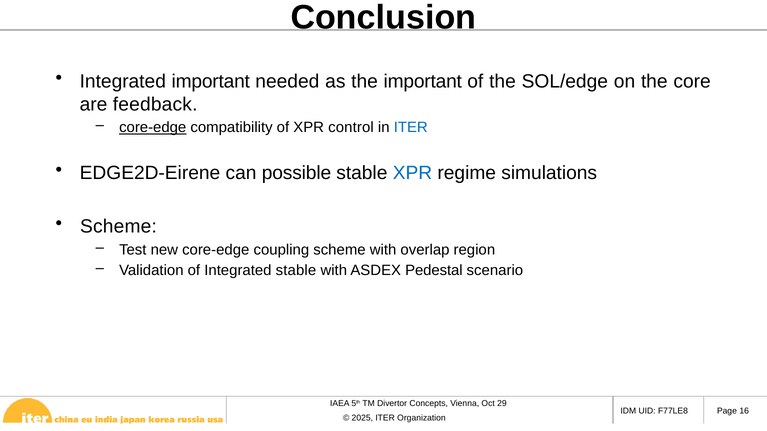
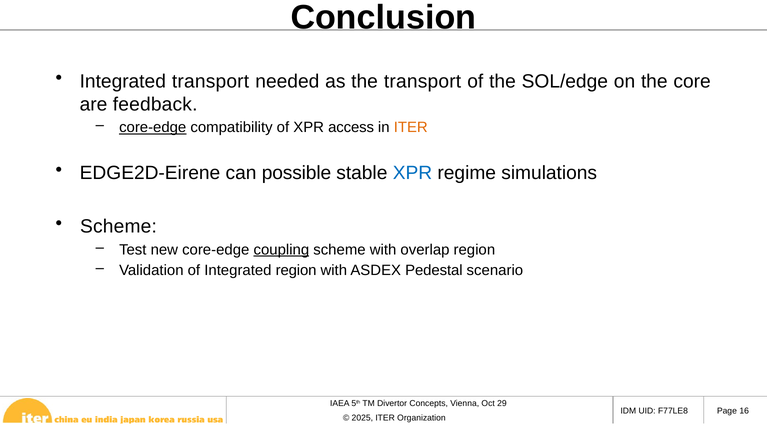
Integrated important: important -> transport
the important: important -> transport
control: control -> access
ITER at (411, 128) colour: blue -> orange
coupling underline: none -> present
Integrated stable: stable -> region
